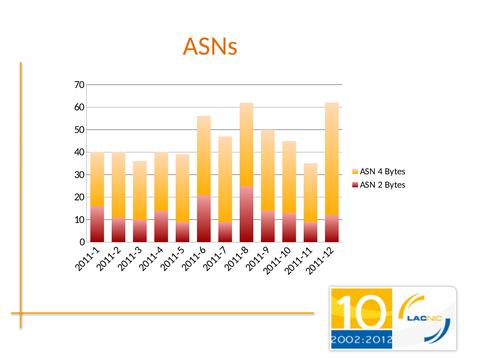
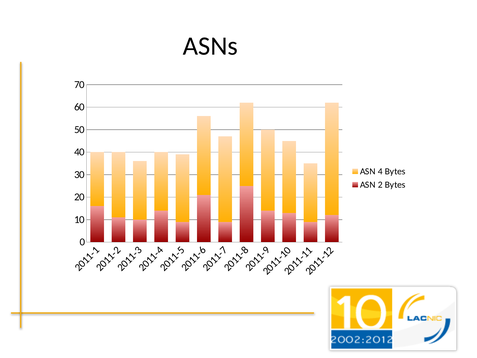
ASNs colour: orange -> black
